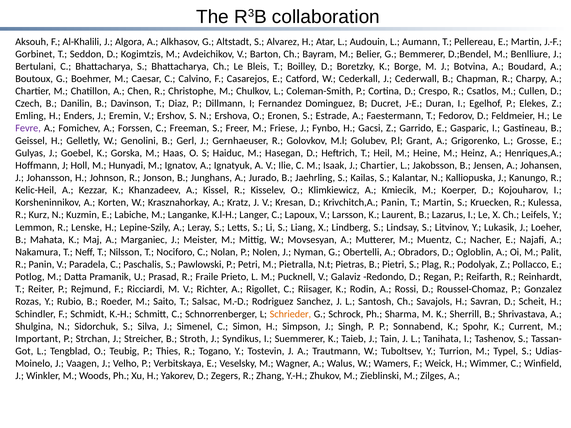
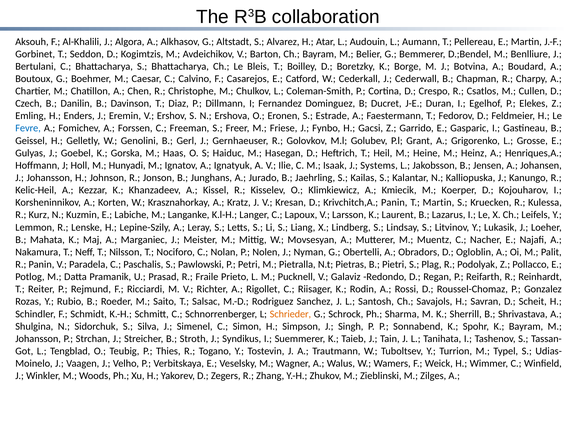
Fevre colour: purple -> blue
J Chartier: Chartier -> Systems
K Current: Current -> Bayram
Important at (38, 339): Important -> Johansson
